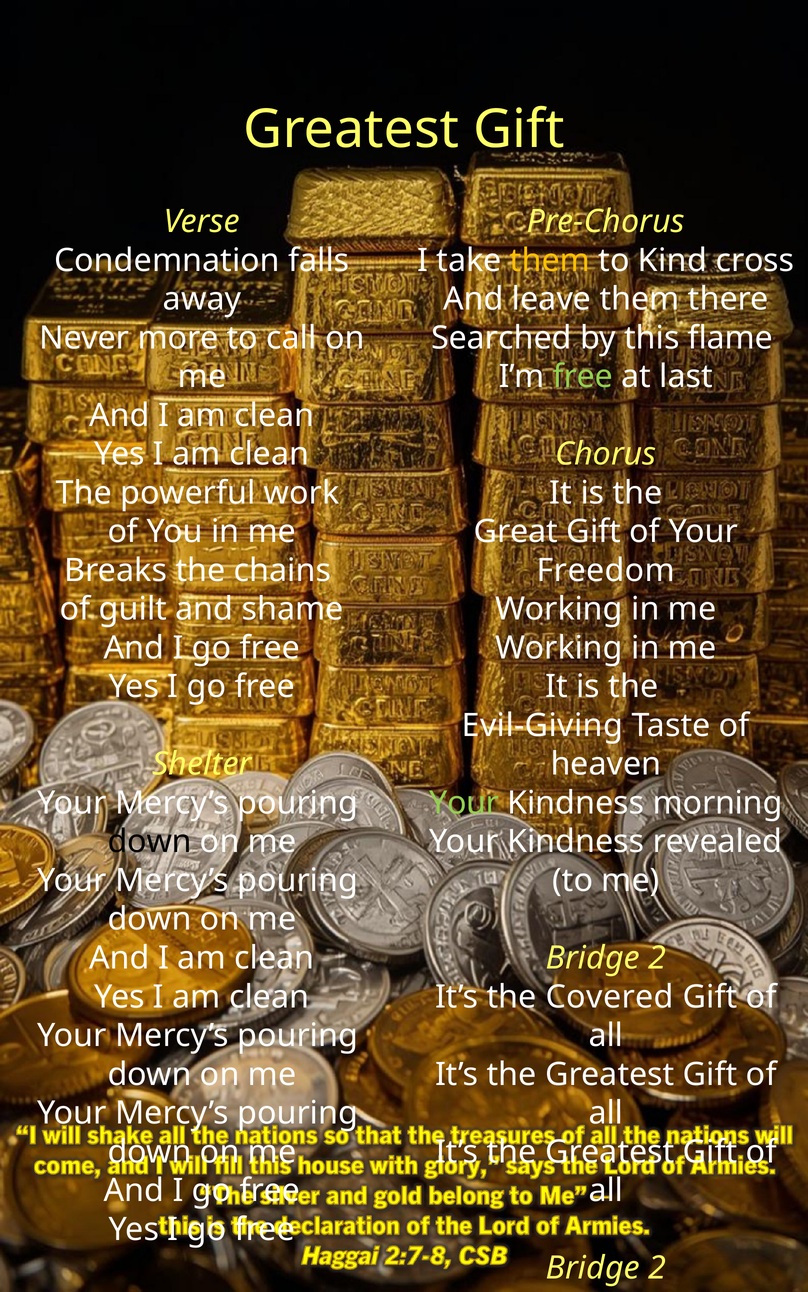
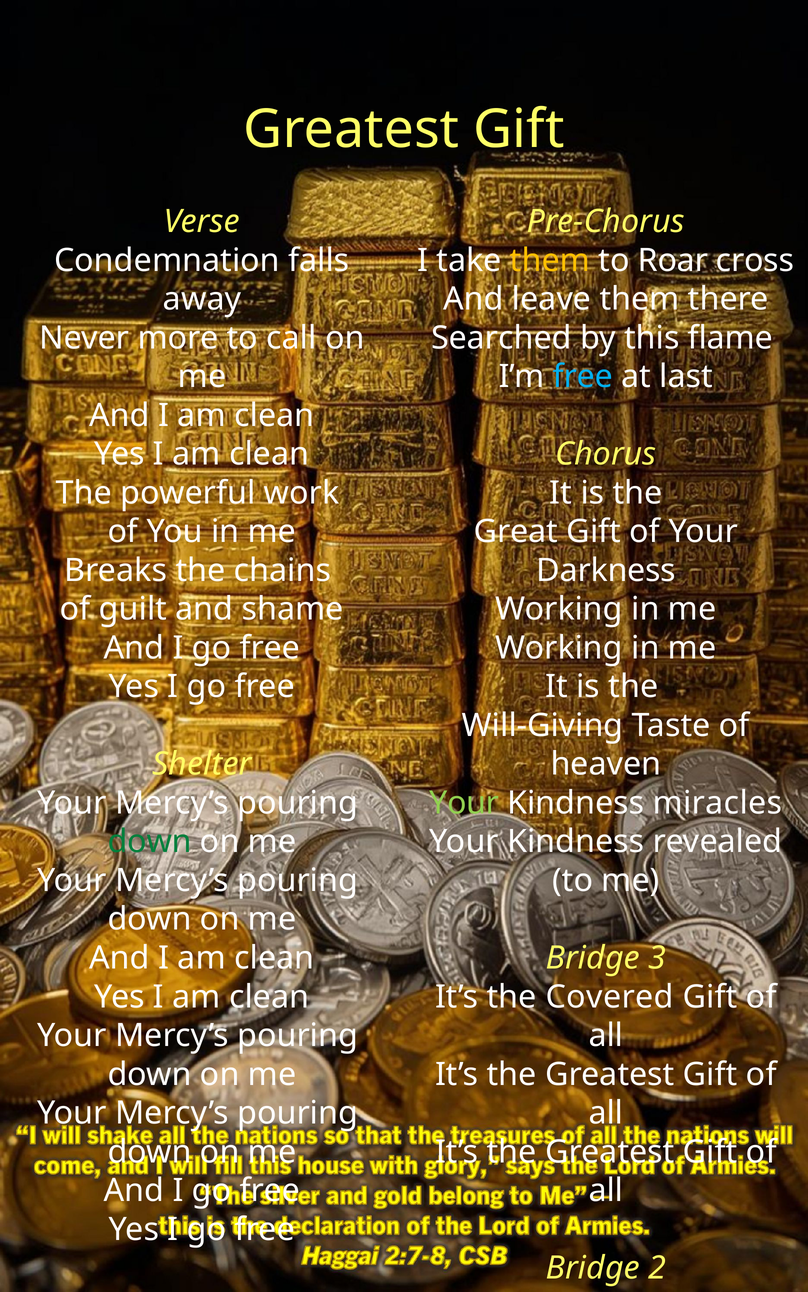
Kind: Kind -> Roar
free at (583, 377) colour: light green -> light blue
Freedom: Freedom -> Darkness
Evil-Giving: Evil-Giving -> Will-Giving
morning: morning -> miracles
down at (150, 842) colour: black -> green
2 at (657, 959): 2 -> 3
